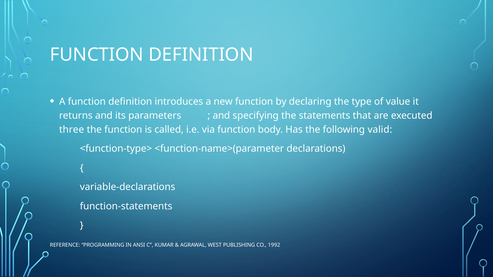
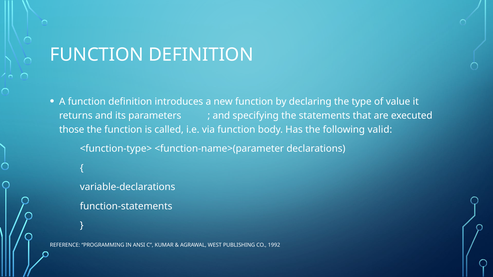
three: three -> those
